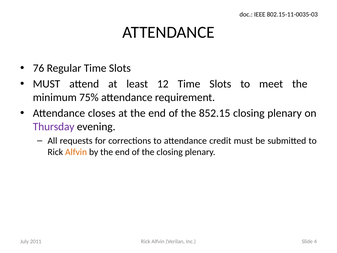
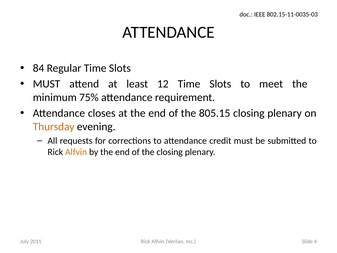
76: 76 -> 84
852.15: 852.15 -> 805.15
Thursday colour: purple -> orange
